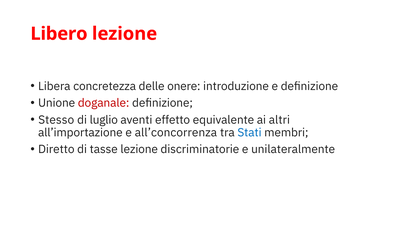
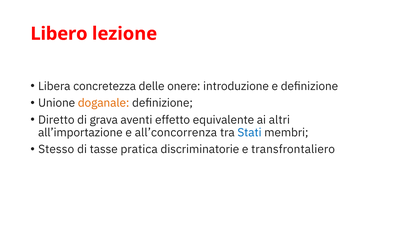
doganale colour: red -> orange
Stesso: Stesso -> Diretto
luglio: luglio -> grava
Diretto: Diretto -> Stesso
tasse lezione: lezione -> pratica
unilateralmente: unilateralmente -> transfrontaliero
